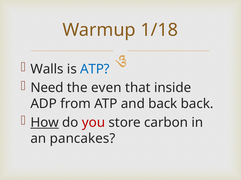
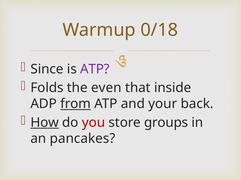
1/18: 1/18 -> 0/18
Walls: Walls -> Since
ATP at (95, 69) colour: blue -> purple
Need: Need -> Folds
from underline: none -> present
and back: back -> your
carbon: carbon -> groups
